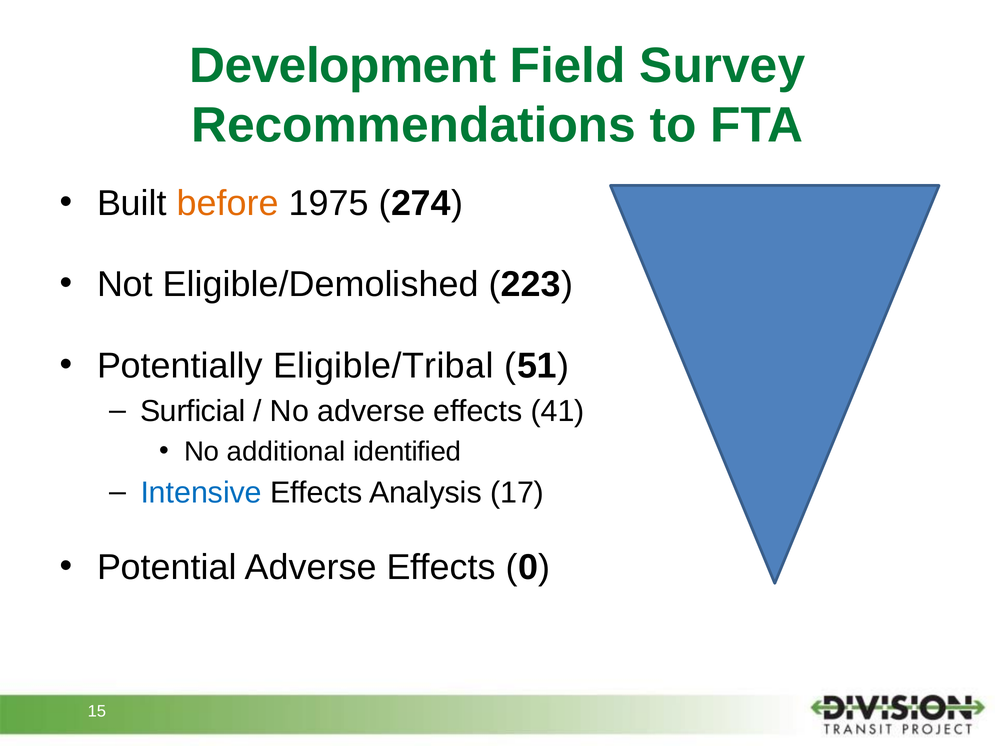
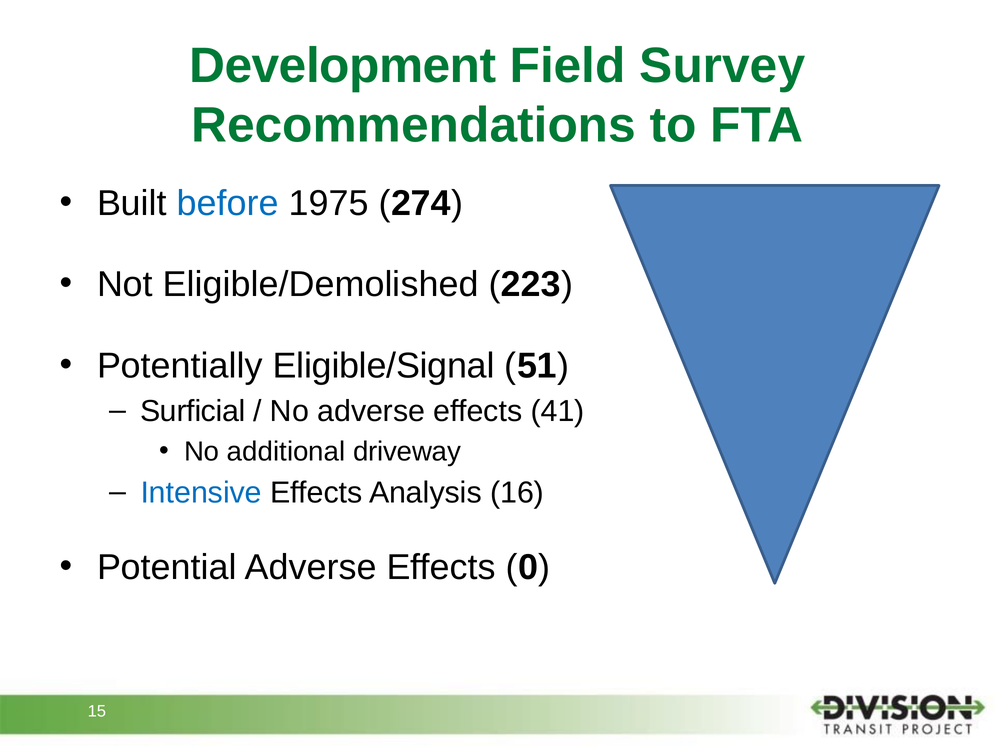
before colour: orange -> blue
Eligible/Tribal: Eligible/Tribal -> Eligible/Signal
identified: identified -> driveway
17: 17 -> 16
